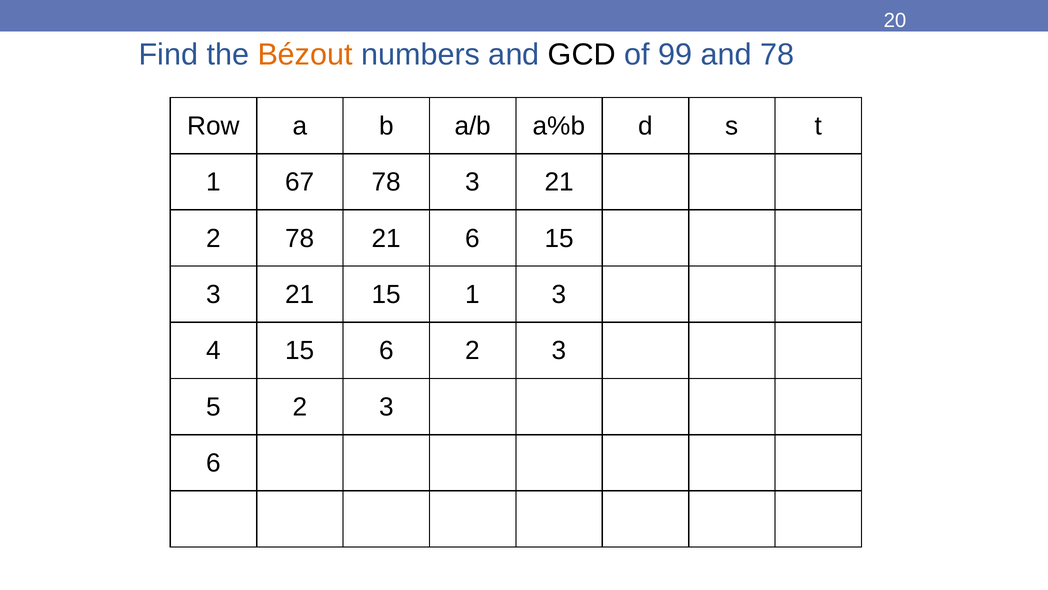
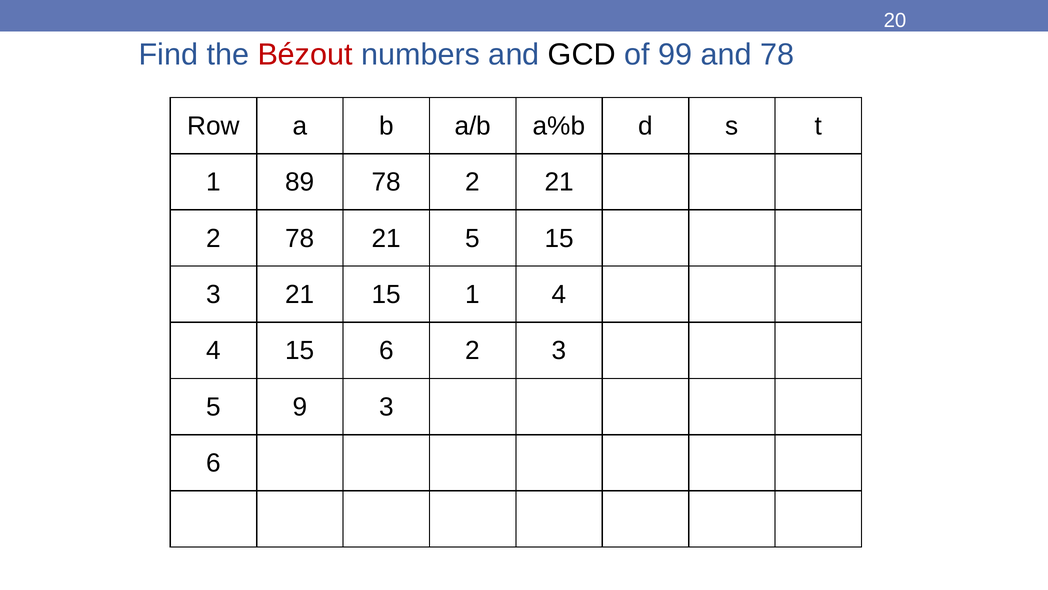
Bézout colour: orange -> red
67: 67 -> 89
78 3: 3 -> 2
21 6: 6 -> 5
1 3: 3 -> 4
5 2: 2 -> 9
